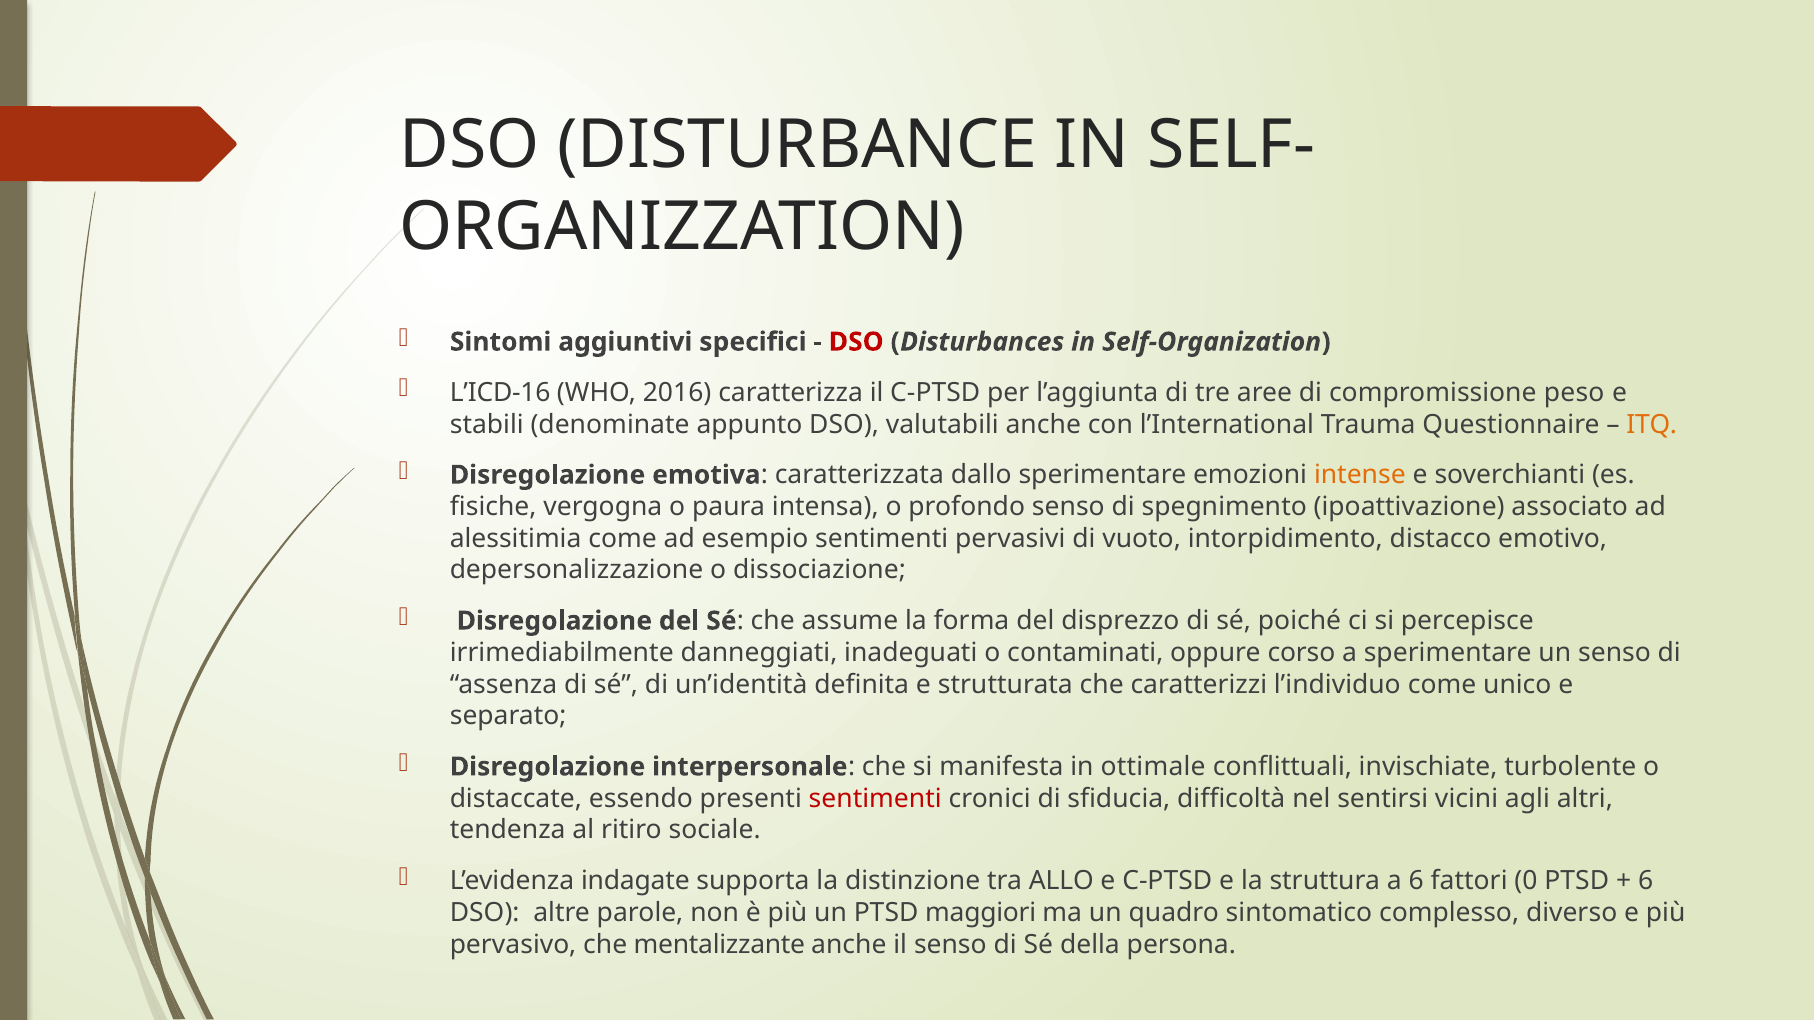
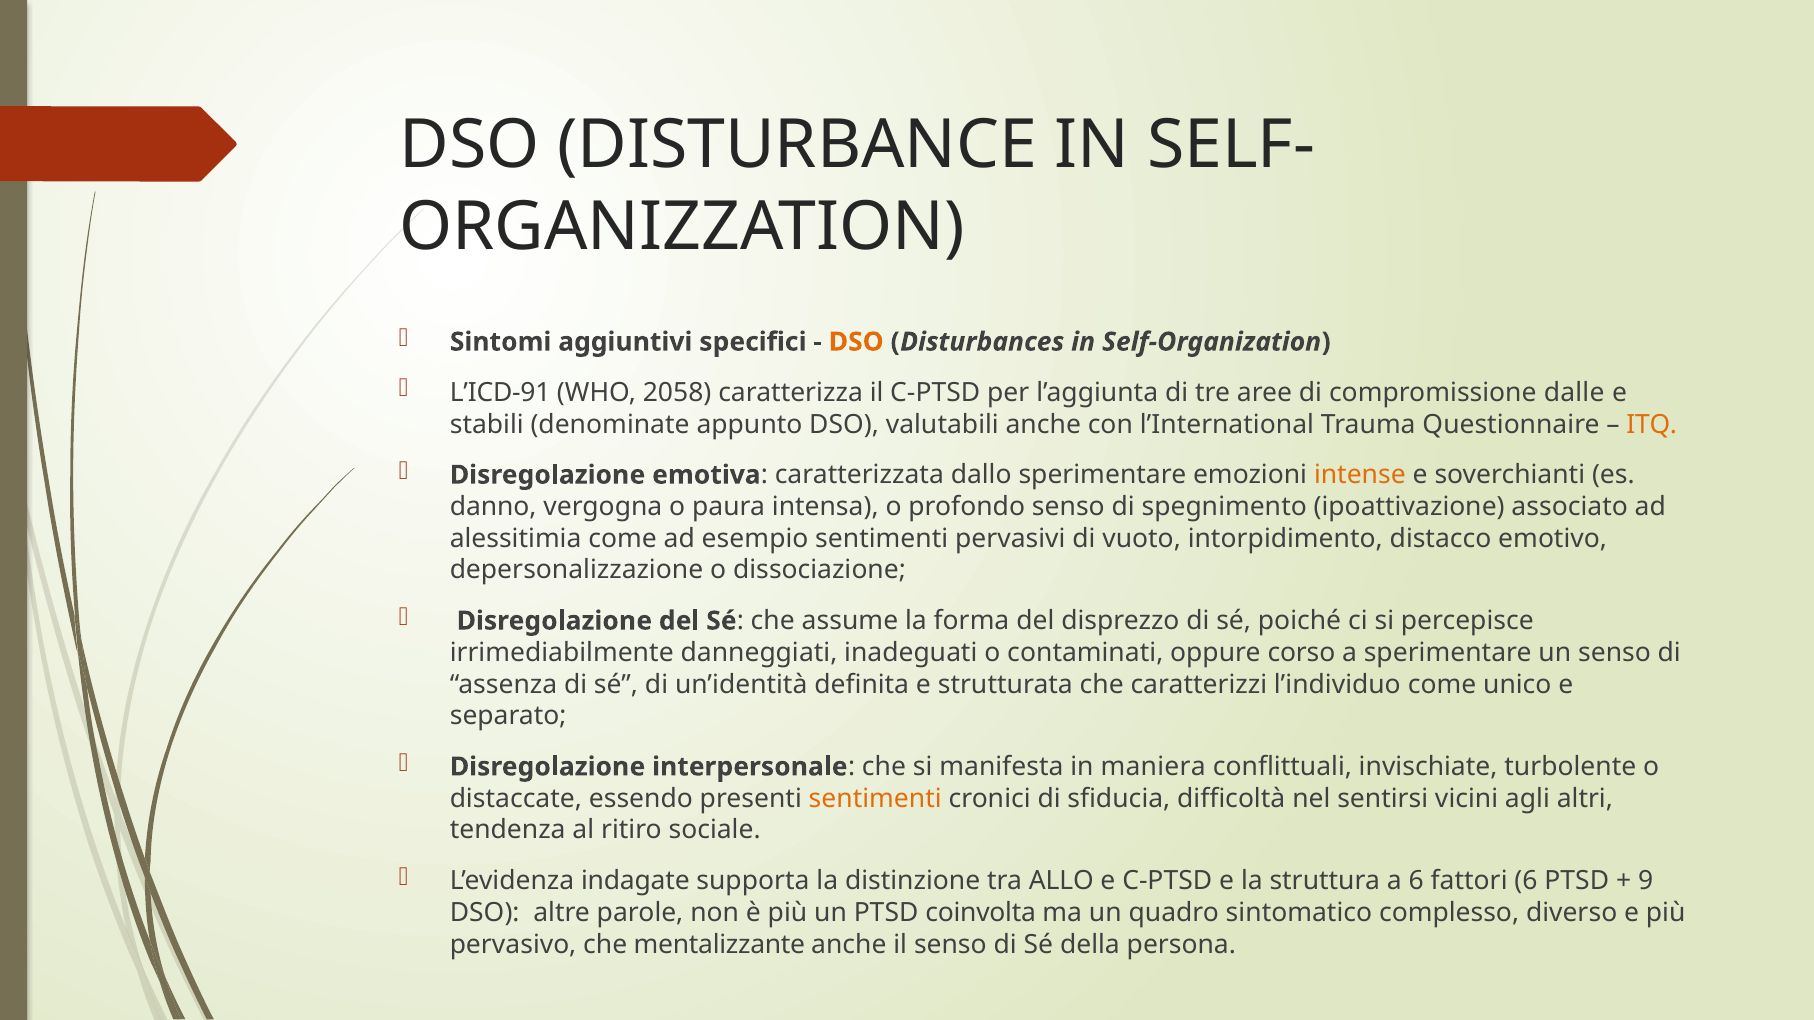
DSO at (856, 342) colour: red -> orange
L’ICD-16: L’ICD-16 -> L’ICD-91
2016: 2016 -> 2058
peso: peso -> dalle
fisiche: fisiche -> danno
ottimale: ottimale -> maniera
sentimenti at (875, 799) colour: red -> orange
fattori 0: 0 -> 6
6 at (1646, 881): 6 -> 9
maggiori: maggiori -> coinvolta
